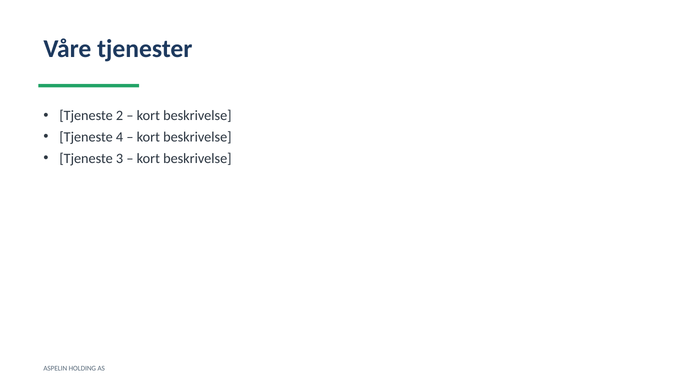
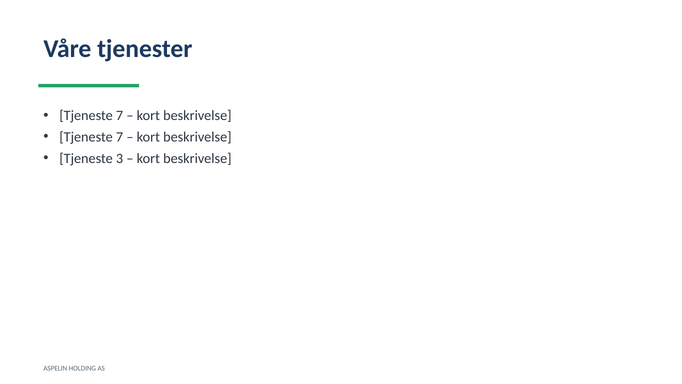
2 at (120, 116): 2 -> 7
4 at (120, 137): 4 -> 7
